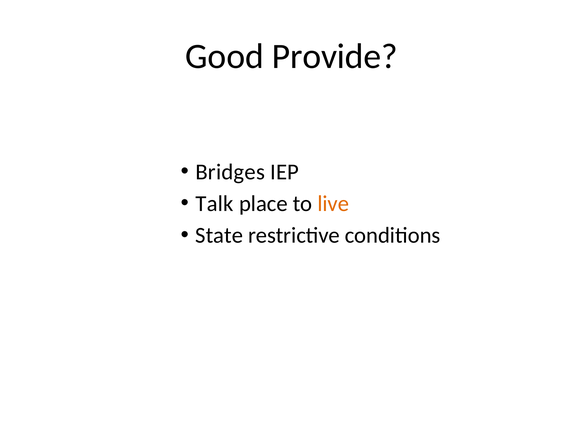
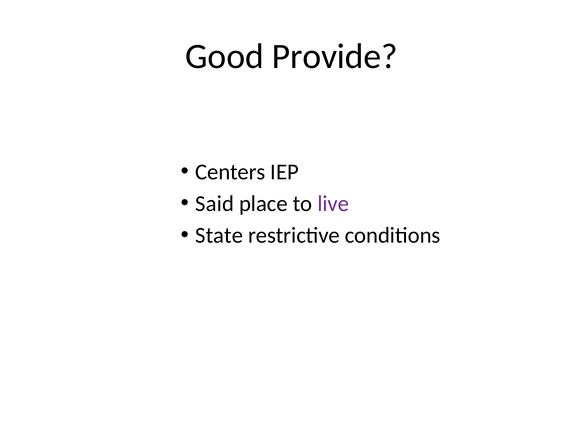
Bridges: Bridges -> Centers
Talk: Talk -> Said
live colour: orange -> purple
